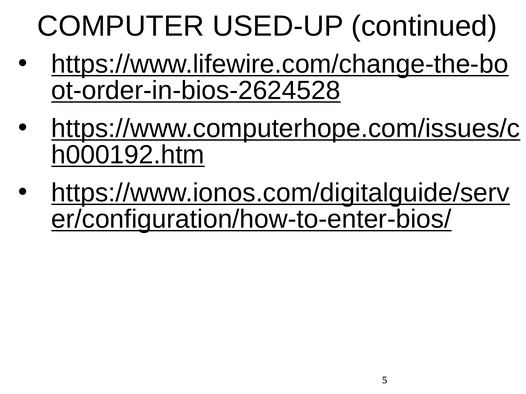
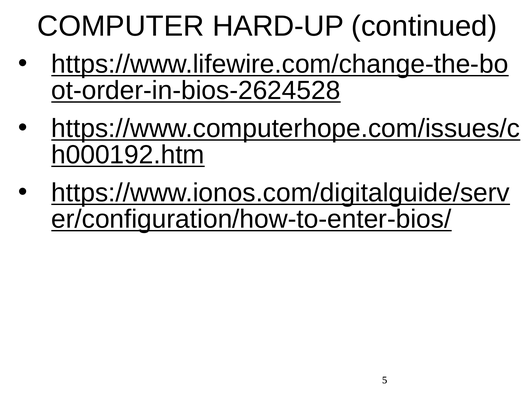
USED-UP: USED-UP -> HARD-UP
